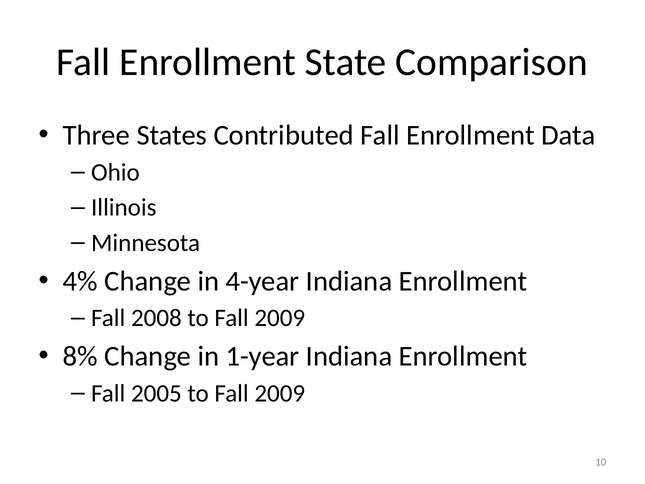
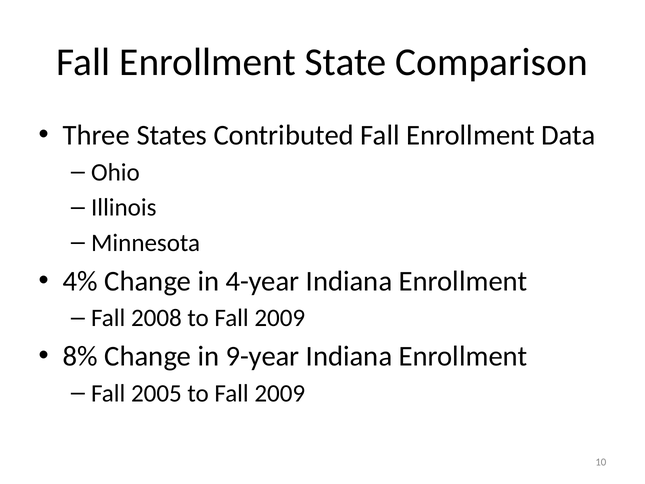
1-year: 1-year -> 9-year
